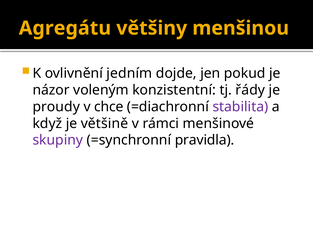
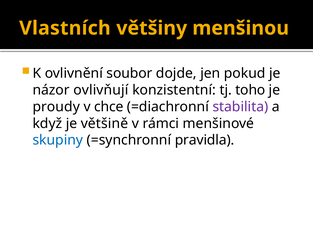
Agregátu: Agregátu -> Vlastních
jedním: jedním -> soubor
voleným: voleným -> ovlivňují
řády: řády -> toho
skupiny colour: purple -> blue
